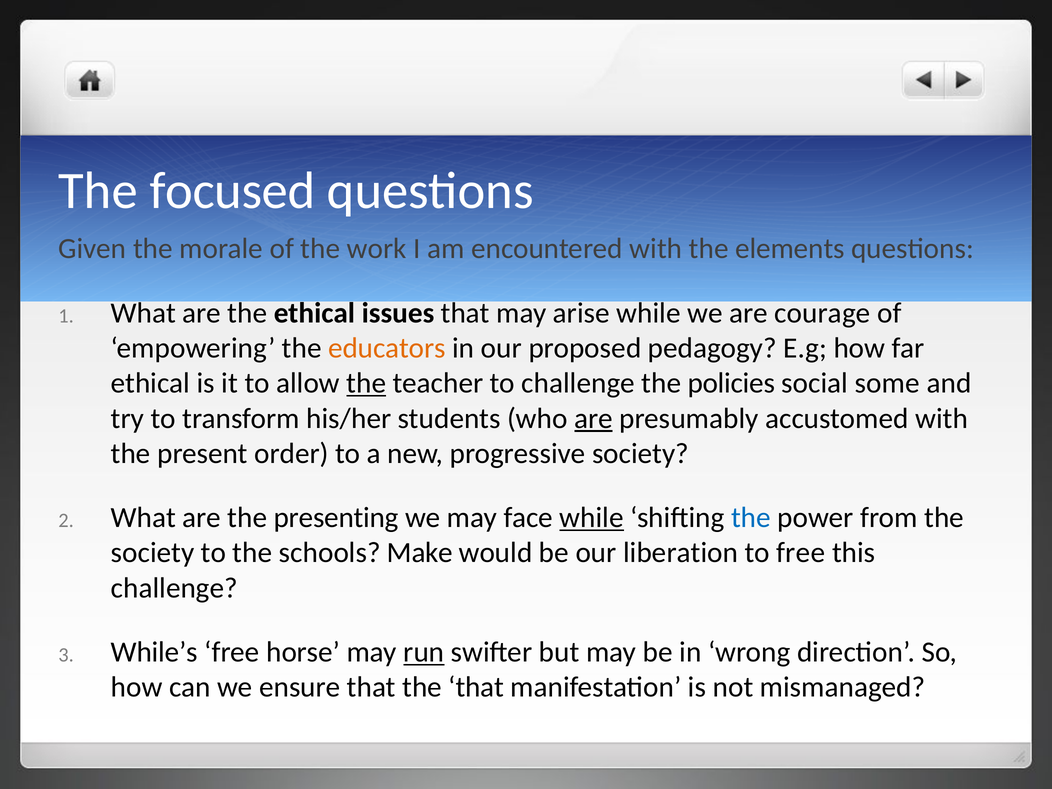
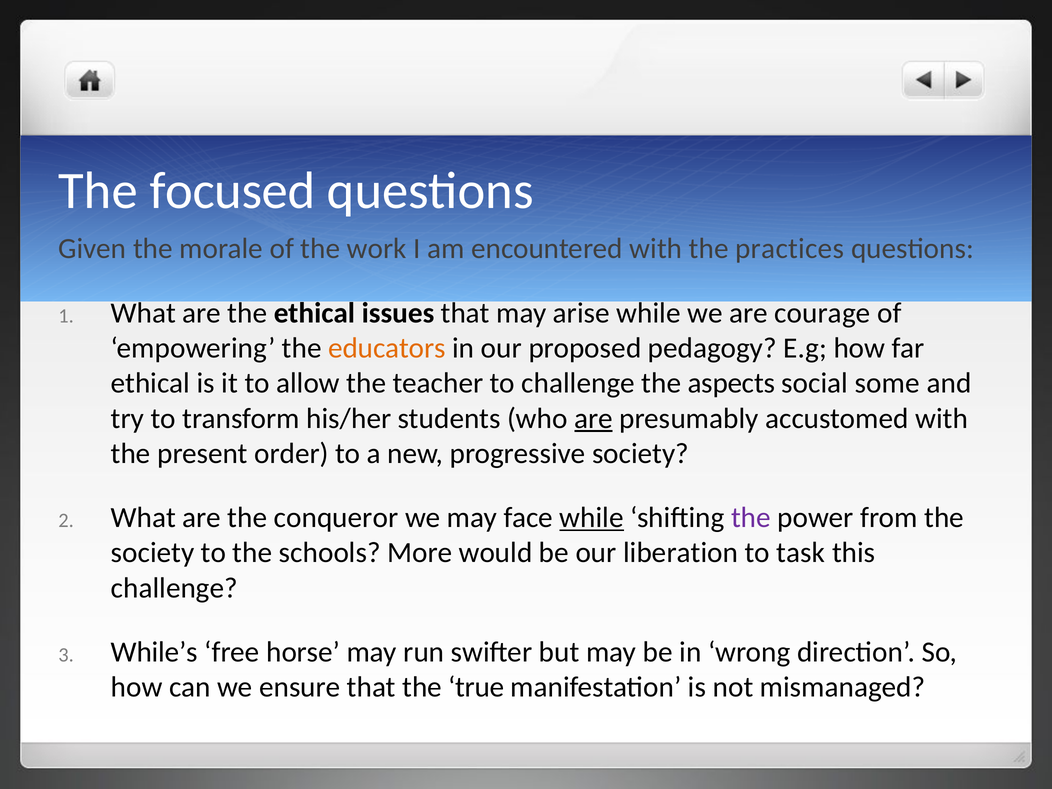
elements: elements -> practices
the at (366, 383) underline: present -> none
policies: policies -> aspects
presenting: presenting -> conqueror
the at (751, 518) colour: blue -> purple
Make: Make -> More
to free: free -> task
run underline: present -> none
the that: that -> true
